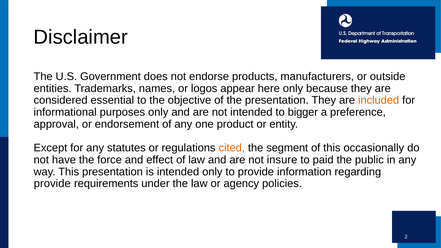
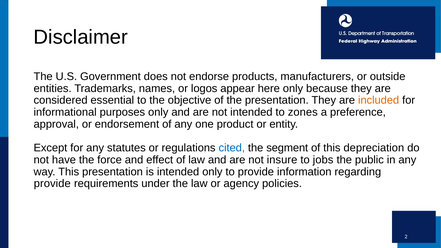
bigger: bigger -> zones
cited colour: orange -> blue
occasionally: occasionally -> depreciation
paid: paid -> jobs
